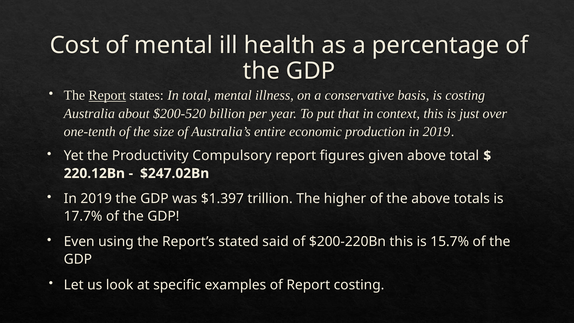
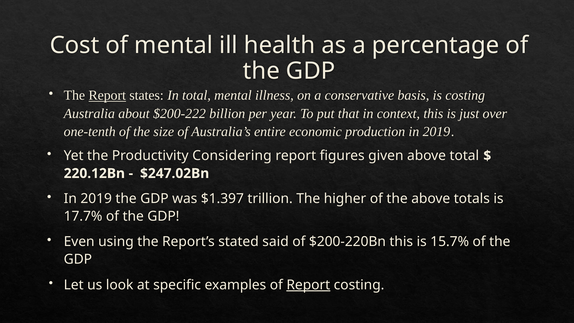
$200-520: $200-520 -> $200-222
Compulsory: Compulsory -> Considering
Report at (308, 285) underline: none -> present
